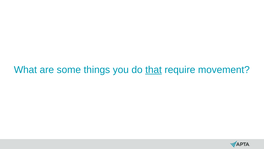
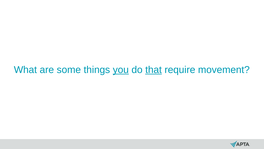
you underline: none -> present
